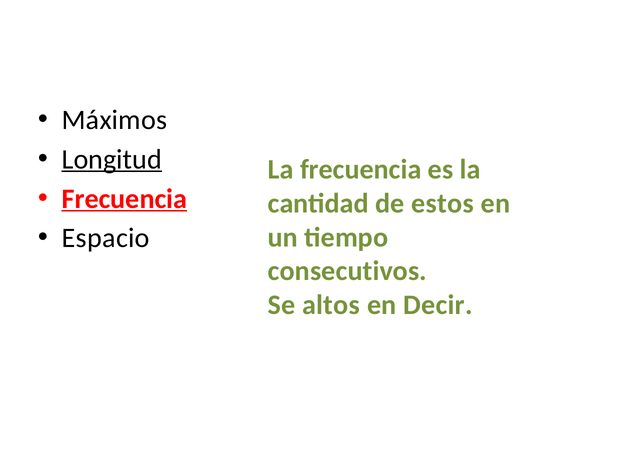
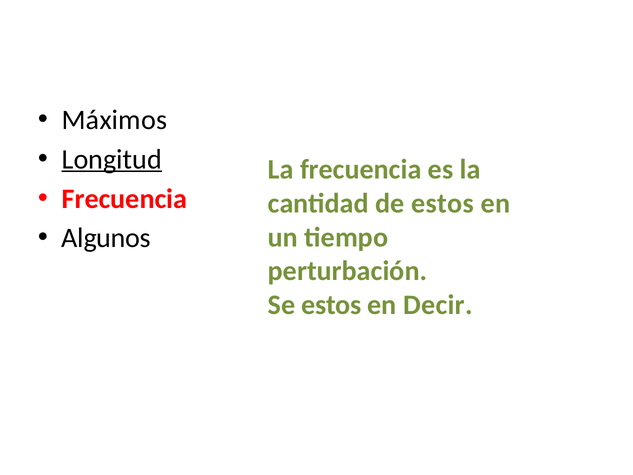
Frecuencia at (124, 199) underline: present -> none
Espacio: Espacio -> Algunos
consecutivos: consecutivos -> perturbación
Se altos: altos -> estos
